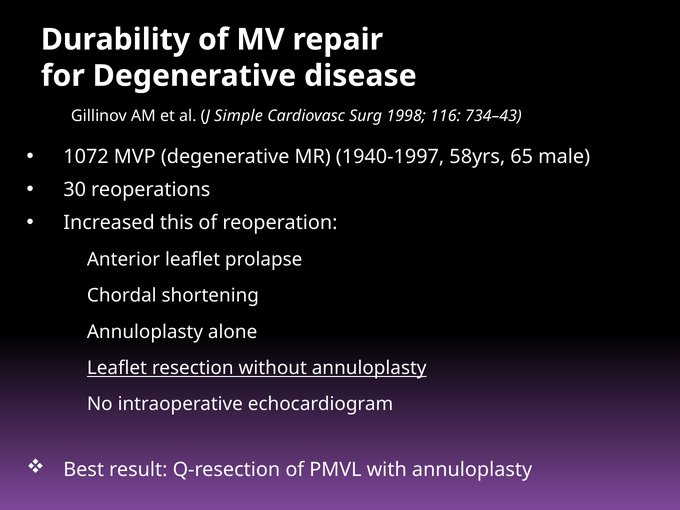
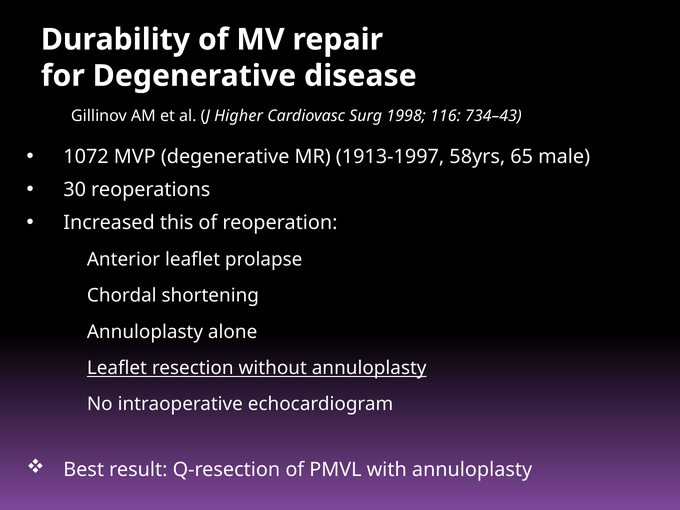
Simple: Simple -> Higher
1940-1997: 1940-1997 -> 1913-1997
